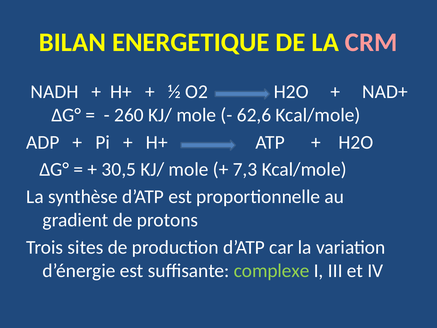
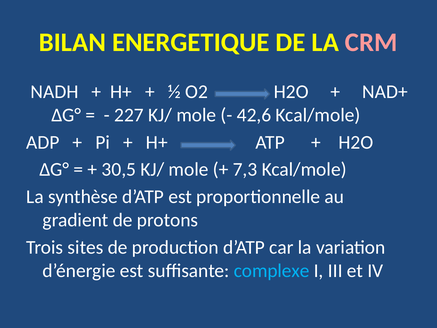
260: 260 -> 227
62,6: 62,6 -> 42,6
complexe colour: light green -> light blue
